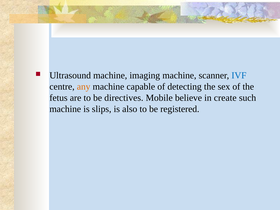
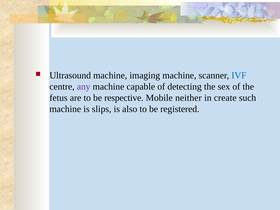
any colour: orange -> purple
directives: directives -> respective
believe: believe -> neither
